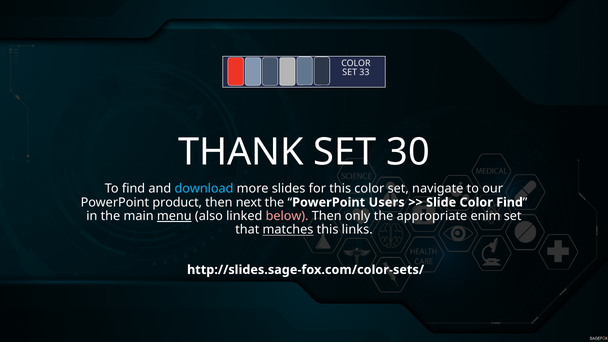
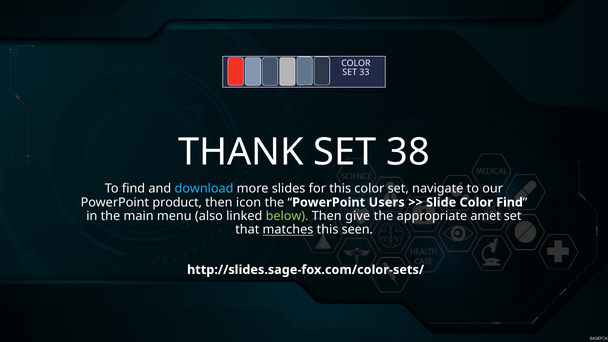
30: 30 -> 38
next: next -> icon
menu underline: present -> none
below colour: pink -> light green
only: only -> give
enim: enim -> amet
links: links -> seen
